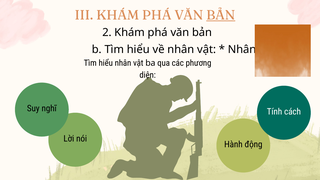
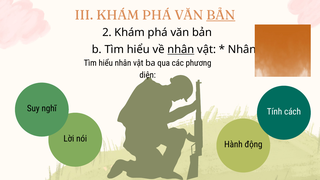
nhân at (181, 49) underline: none -> present
